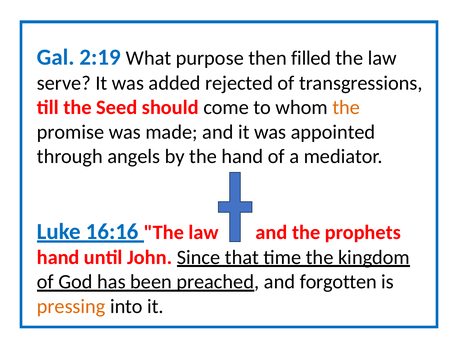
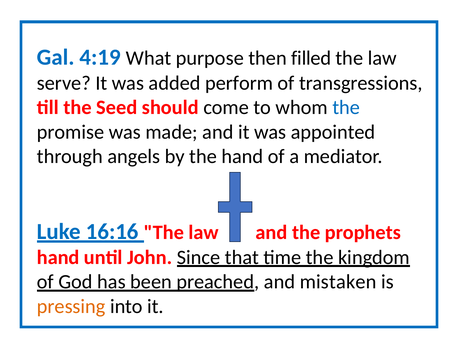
2:19: 2:19 -> 4:19
rejected: rejected -> perform
the at (346, 107) colour: orange -> blue
forgotten: forgotten -> mistaken
